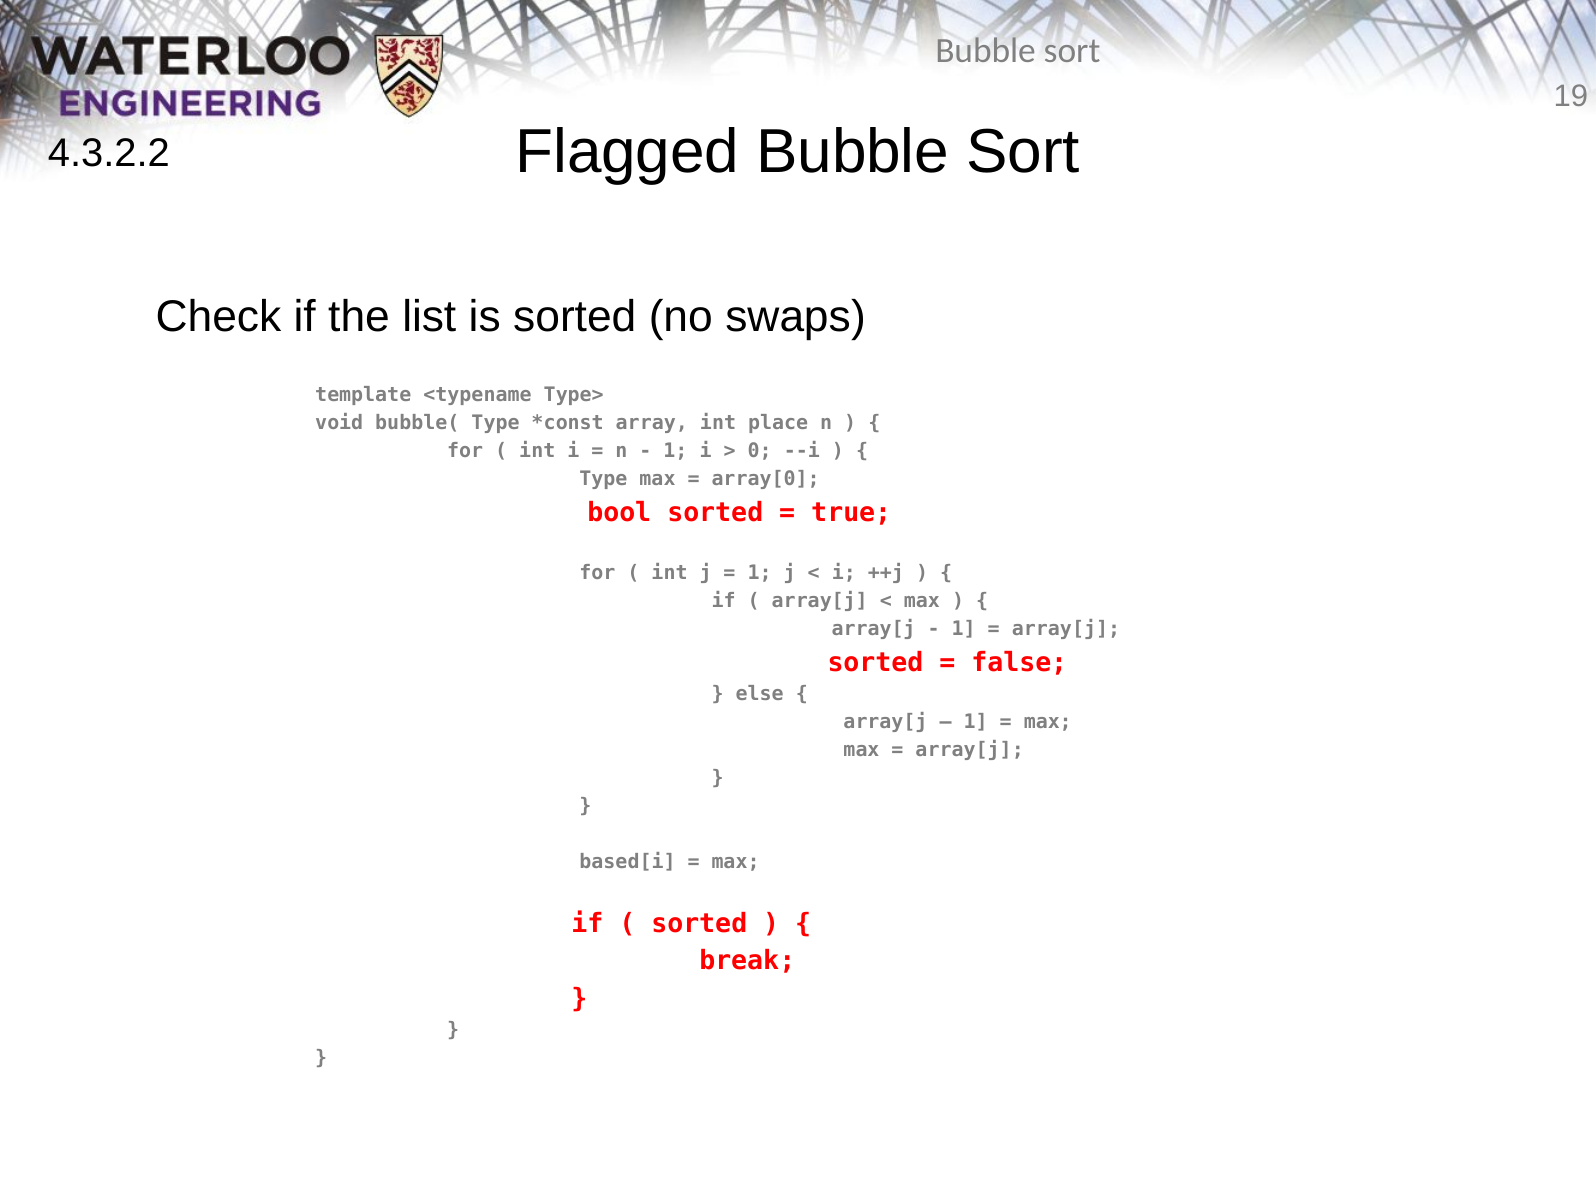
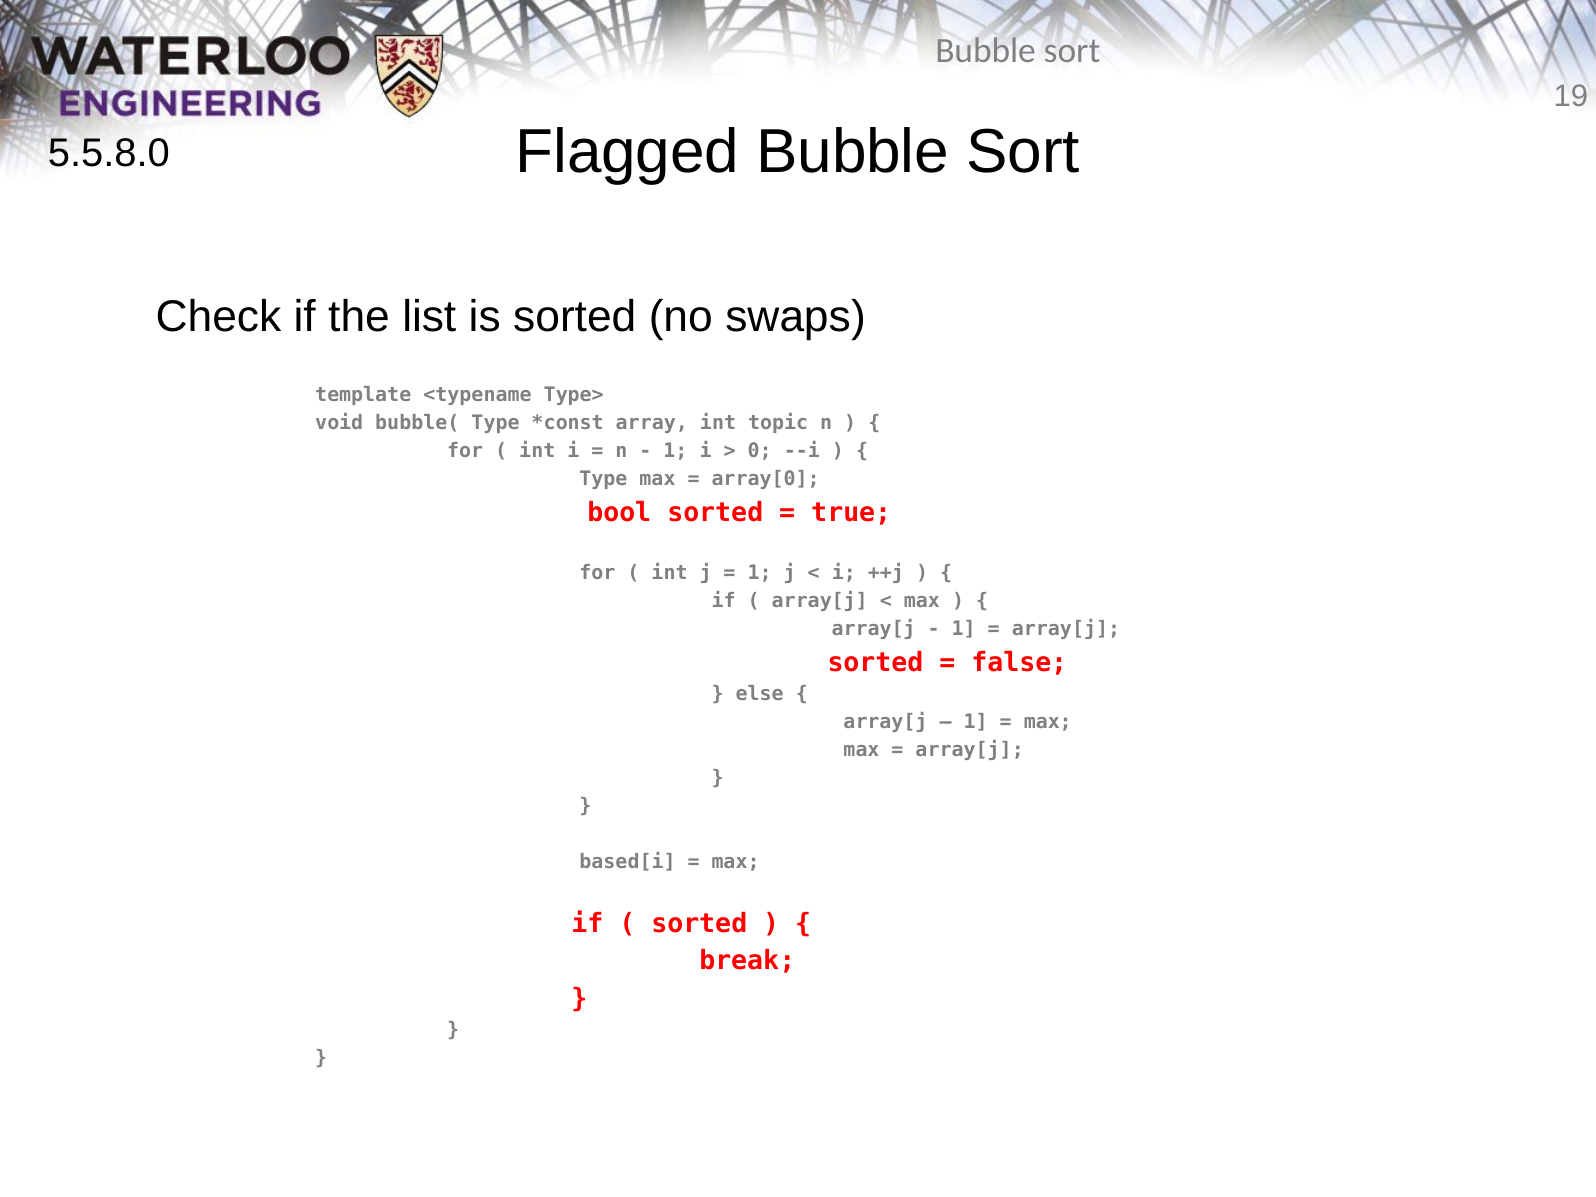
4.3.2.2: 4.3.2.2 -> 5.5.8.0
place: place -> topic
